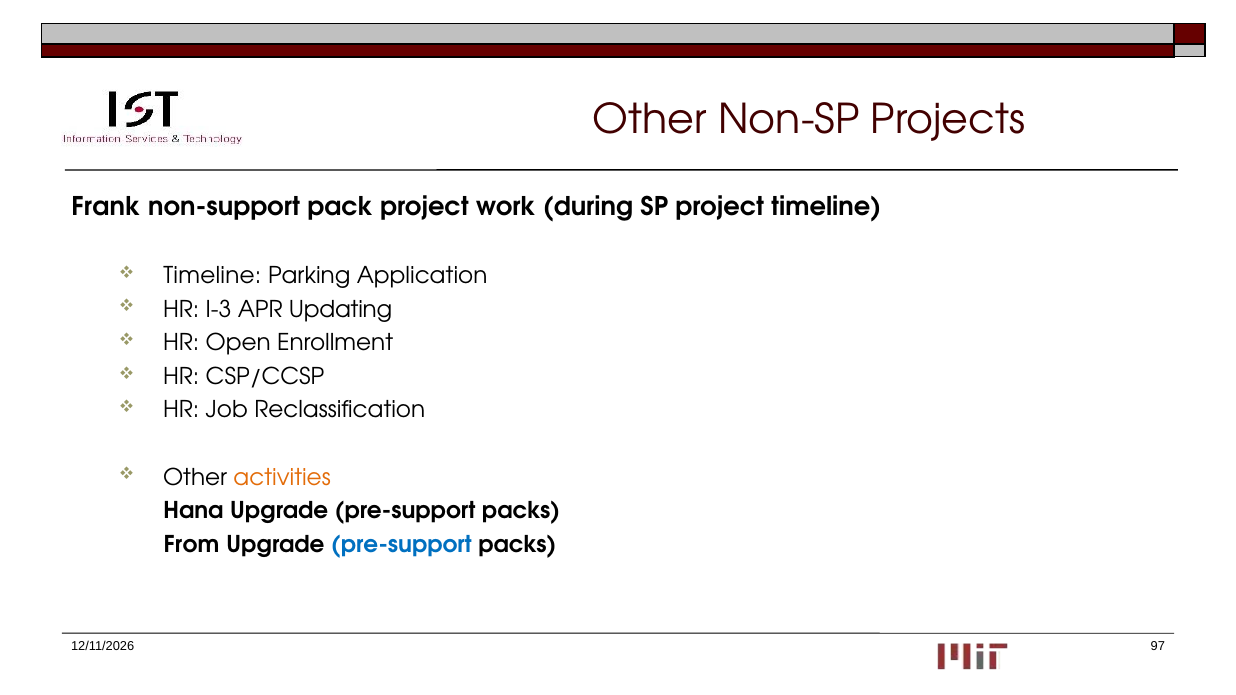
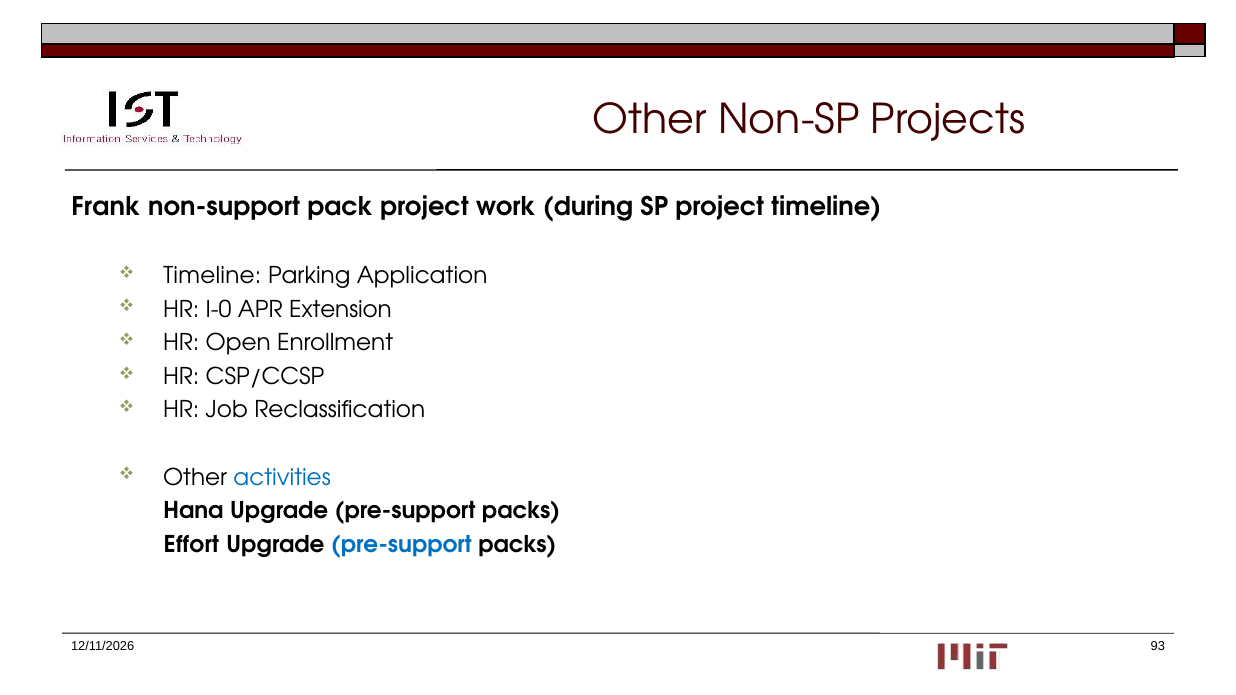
I-3: I-3 -> I-0
Updating: Updating -> Extension
activities colour: orange -> blue
From: From -> Effort
97: 97 -> 93
